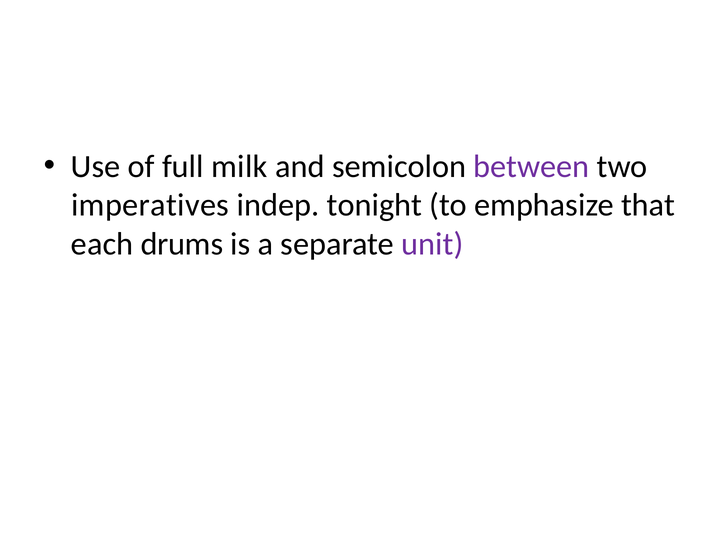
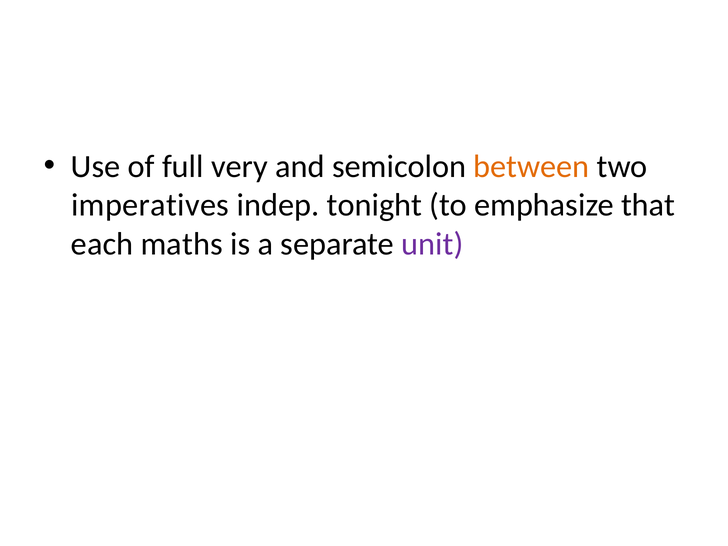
milk: milk -> very
between colour: purple -> orange
drums: drums -> maths
